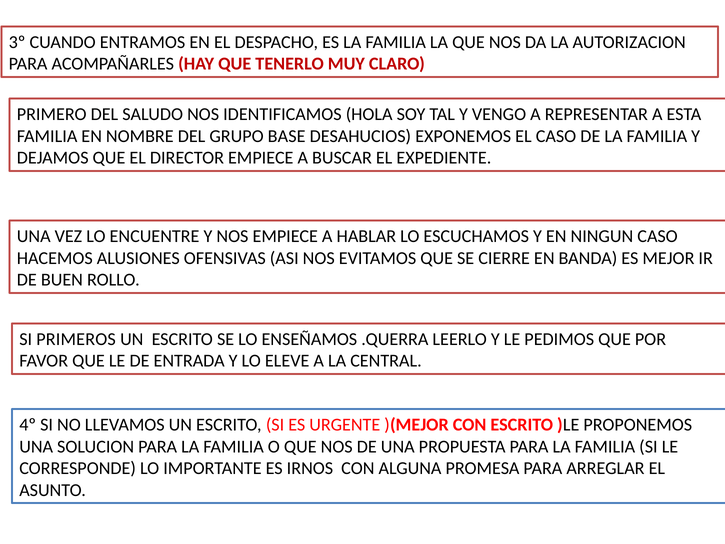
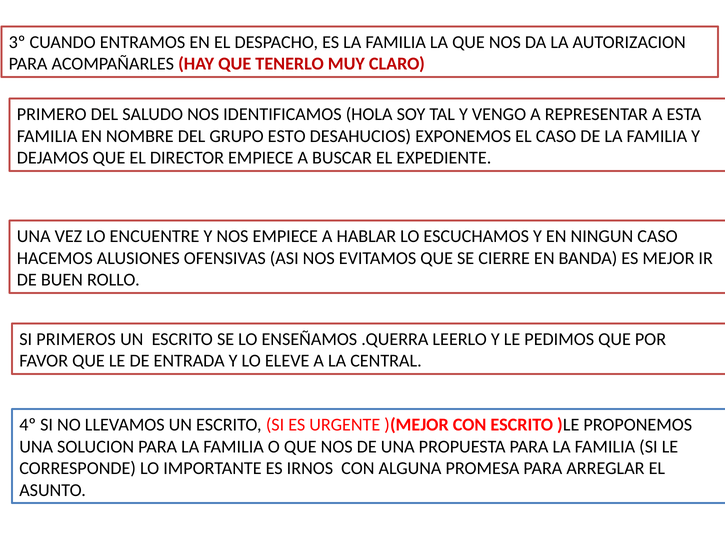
BASE: BASE -> ESTO
